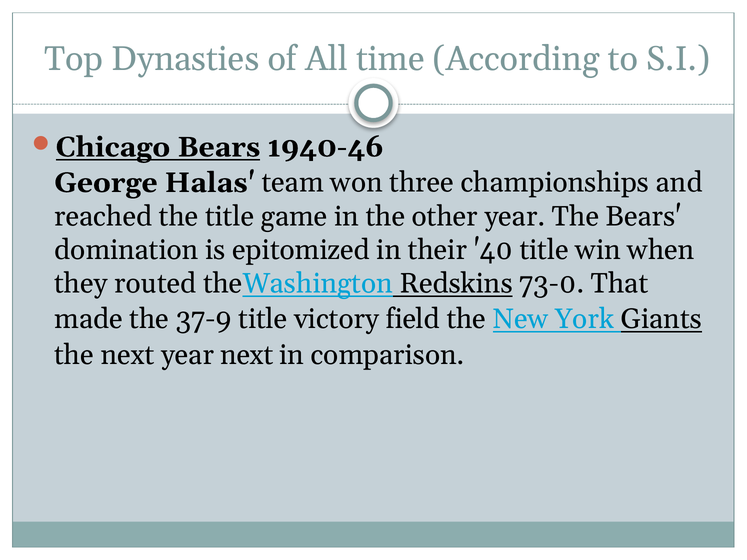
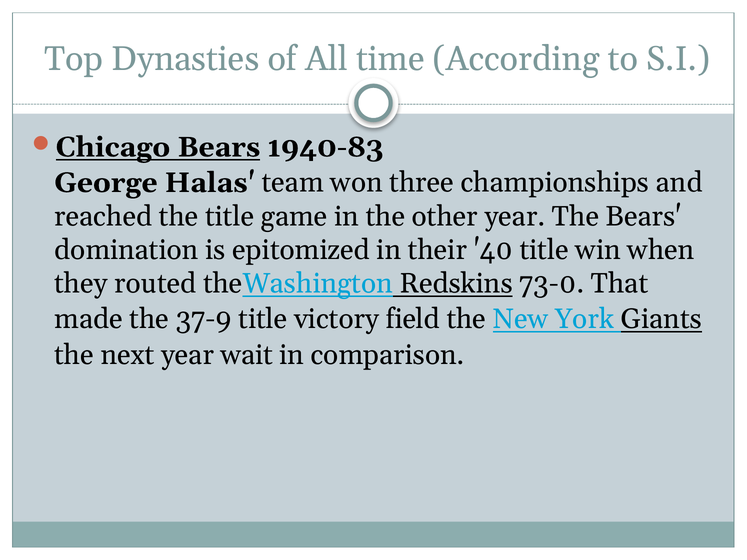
1940-46: 1940-46 -> 1940-83
year next: next -> wait
